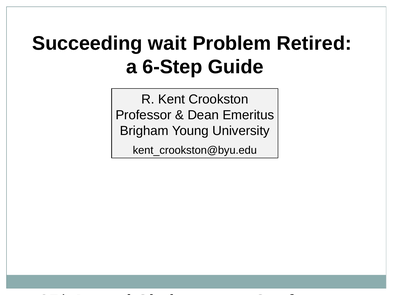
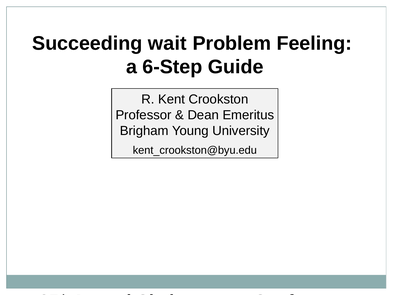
Retired: Retired -> Feeling
